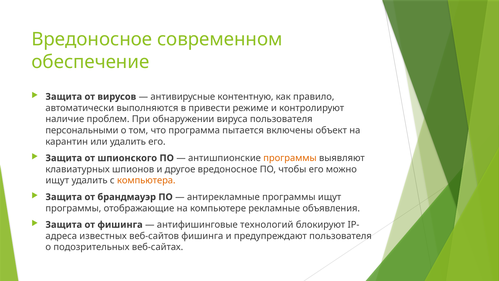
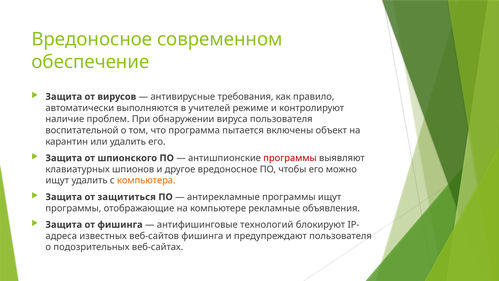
контентную: контентную -> требования
привести: привести -> учителей
персональными: персональными -> воспитательной
программы at (290, 158) colour: orange -> red
брандмауэр: брандмауэр -> защититься
